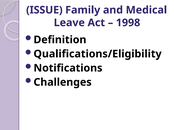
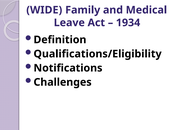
ISSUE: ISSUE -> WIDE
1998: 1998 -> 1934
